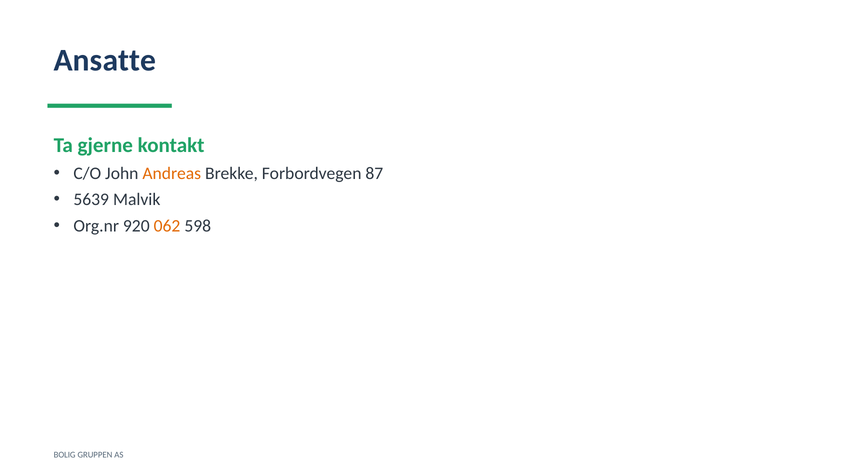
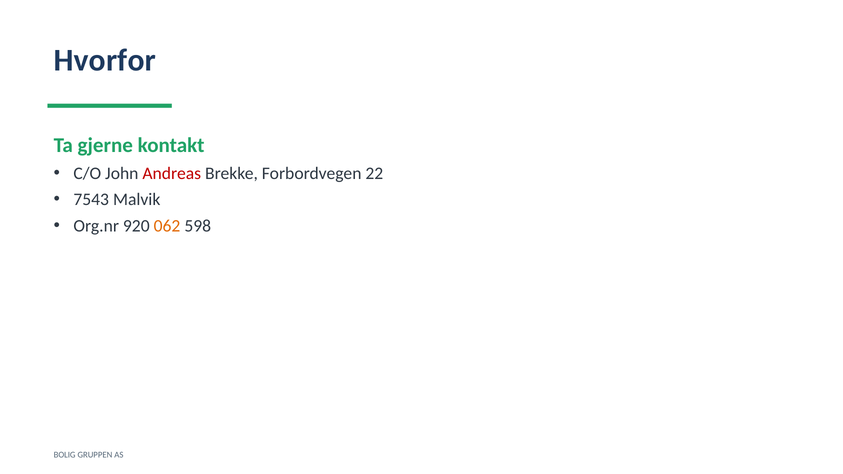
Ansatte: Ansatte -> Hvorfor
Andreas colour: orange -> red
87: 87 -> 22
5639: 5639 -> 7543
